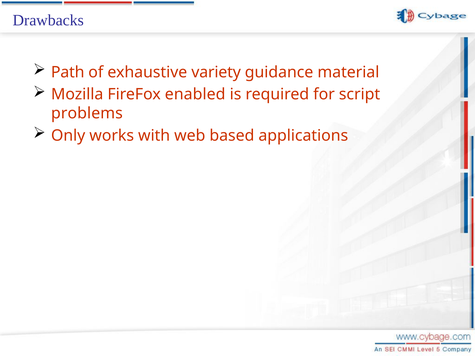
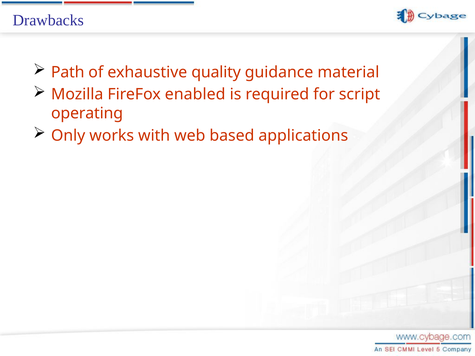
variety: variety -> quality
problems: problems -> operating
